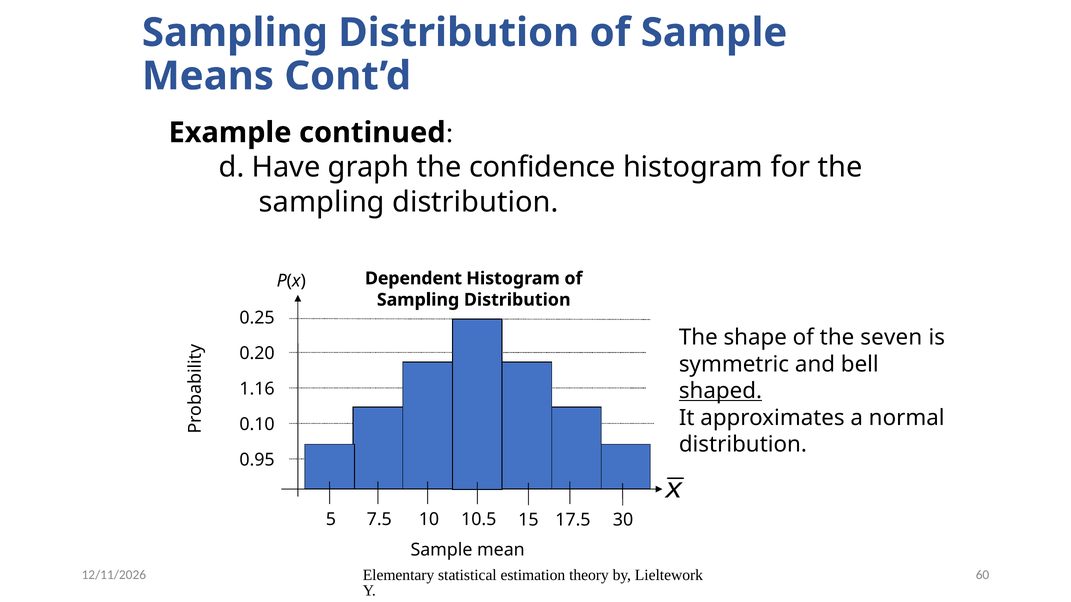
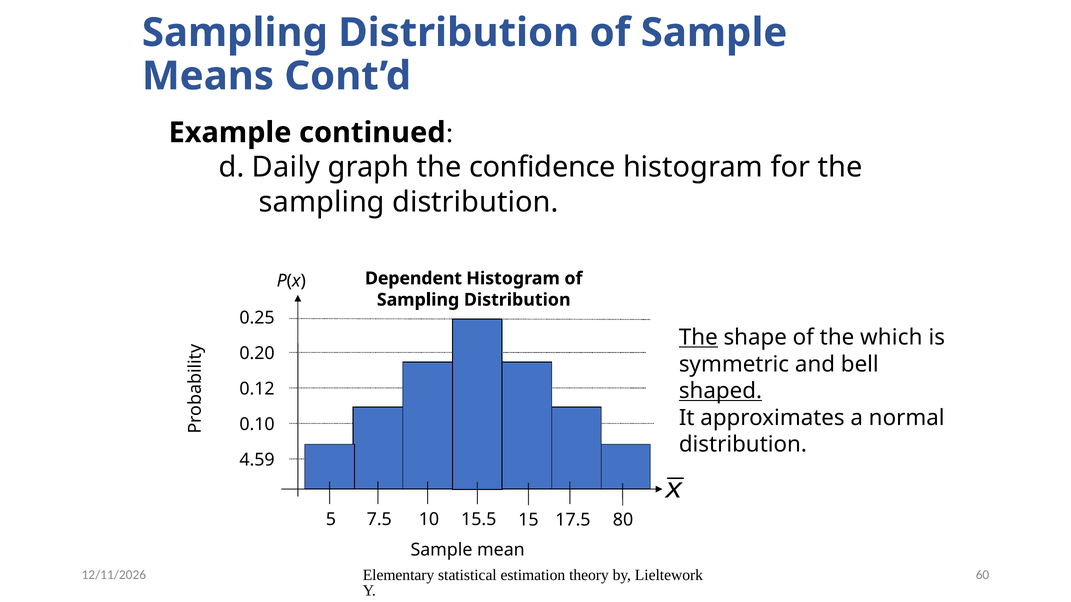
Have: Have -> Daily
The at (698, 338) underline: none -> present
seven: seven -> which
1.16: 1.16 -> 0.12
0.95: 0.95 -> 4.59
10.5: 10.5 -> 15.5
30: 30 -> 80
